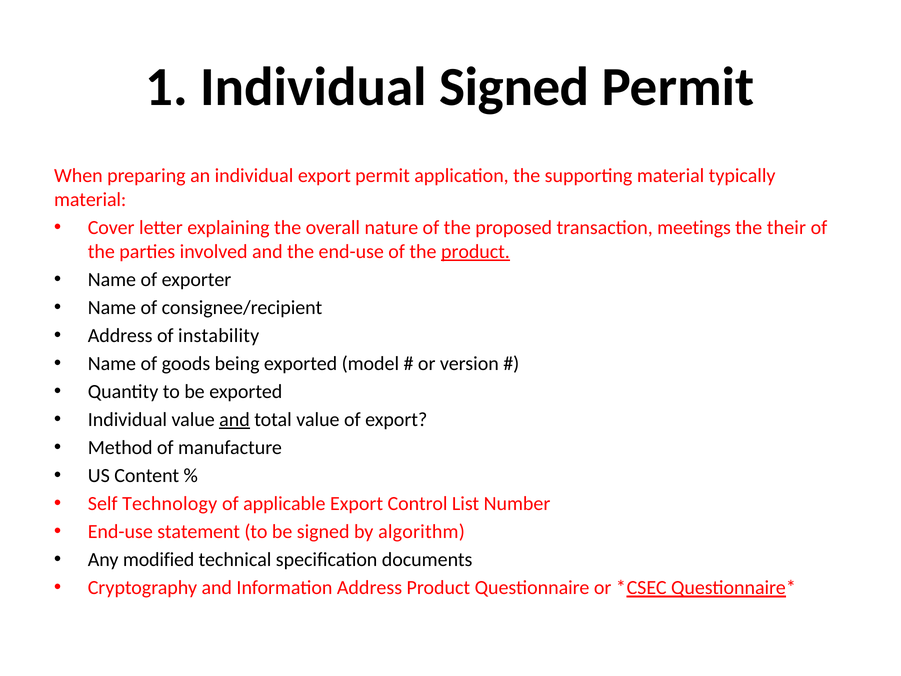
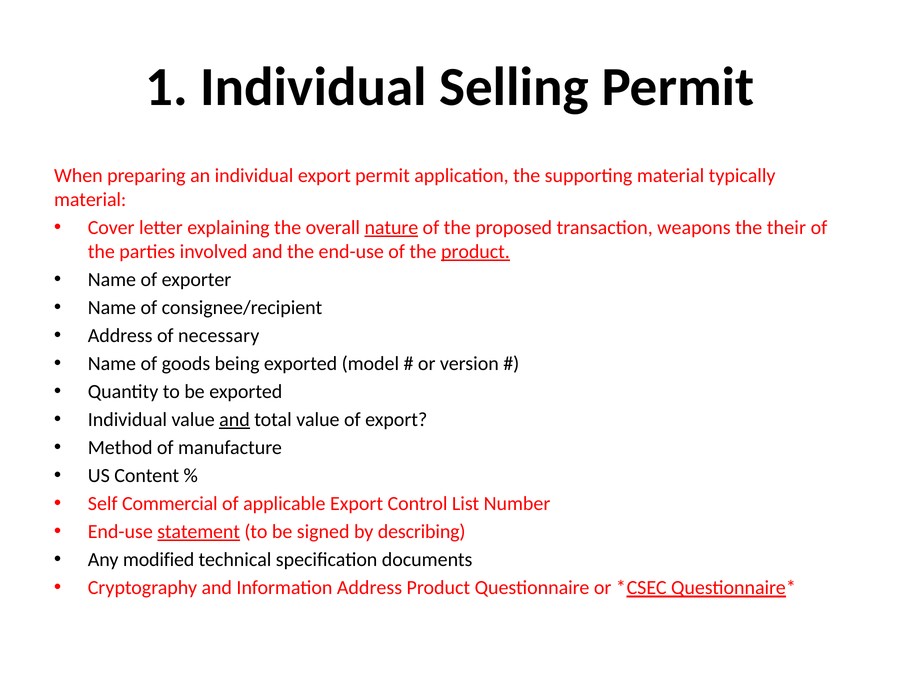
Individual Signed: Signed -> Selling
nature underline: none -> present
meetings: meetings -> weapons
instability: instability -> necessary
Technology: Technology -> Commercial
statement underline: none -> present
algorithm: algorithm -> describing
